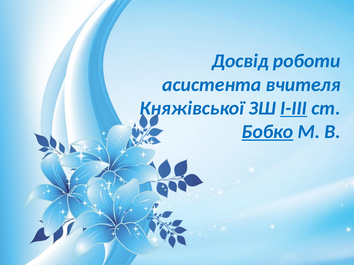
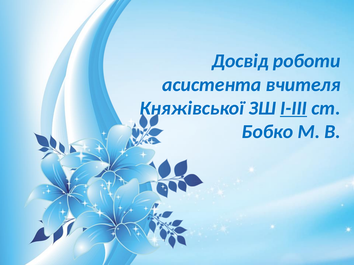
Бобко underline: present -> none
